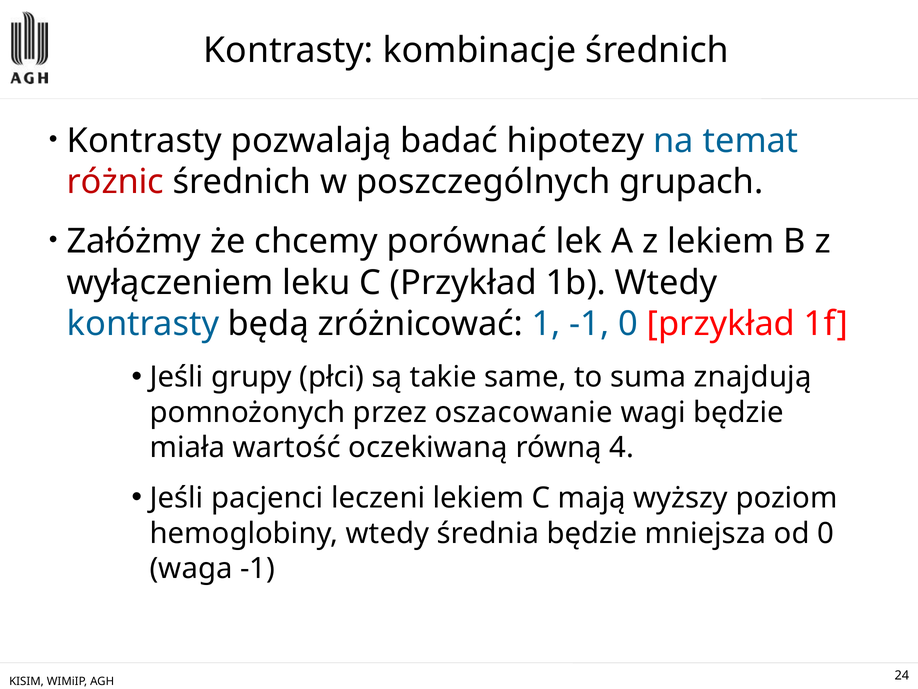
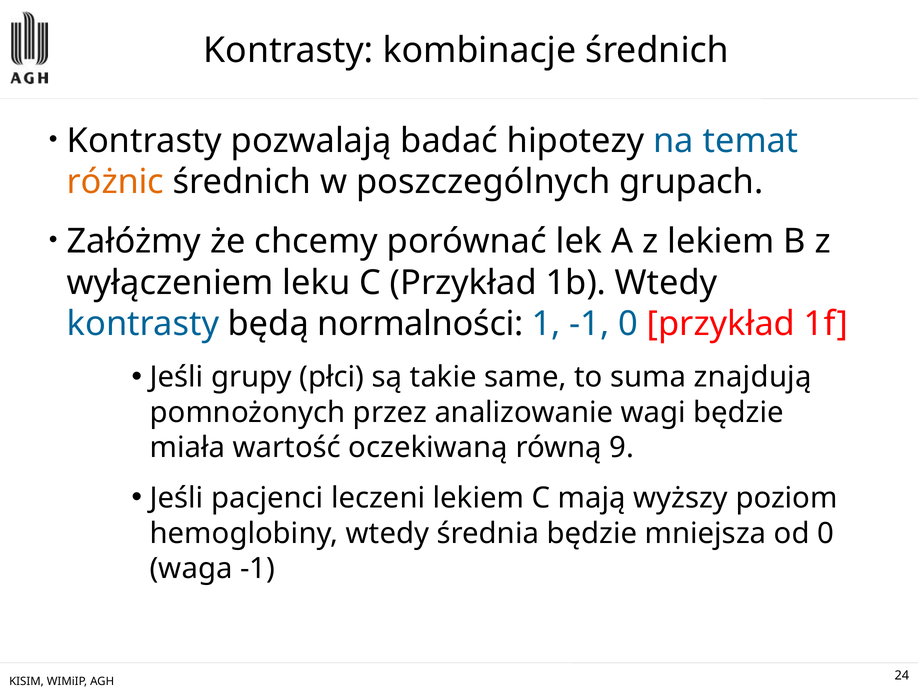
różnic colour: red -> orange
zróżnicować: zróżnicować -> normalności
oszacowanie: oszacowanie -> analizowanie
4: 4 -> 9
